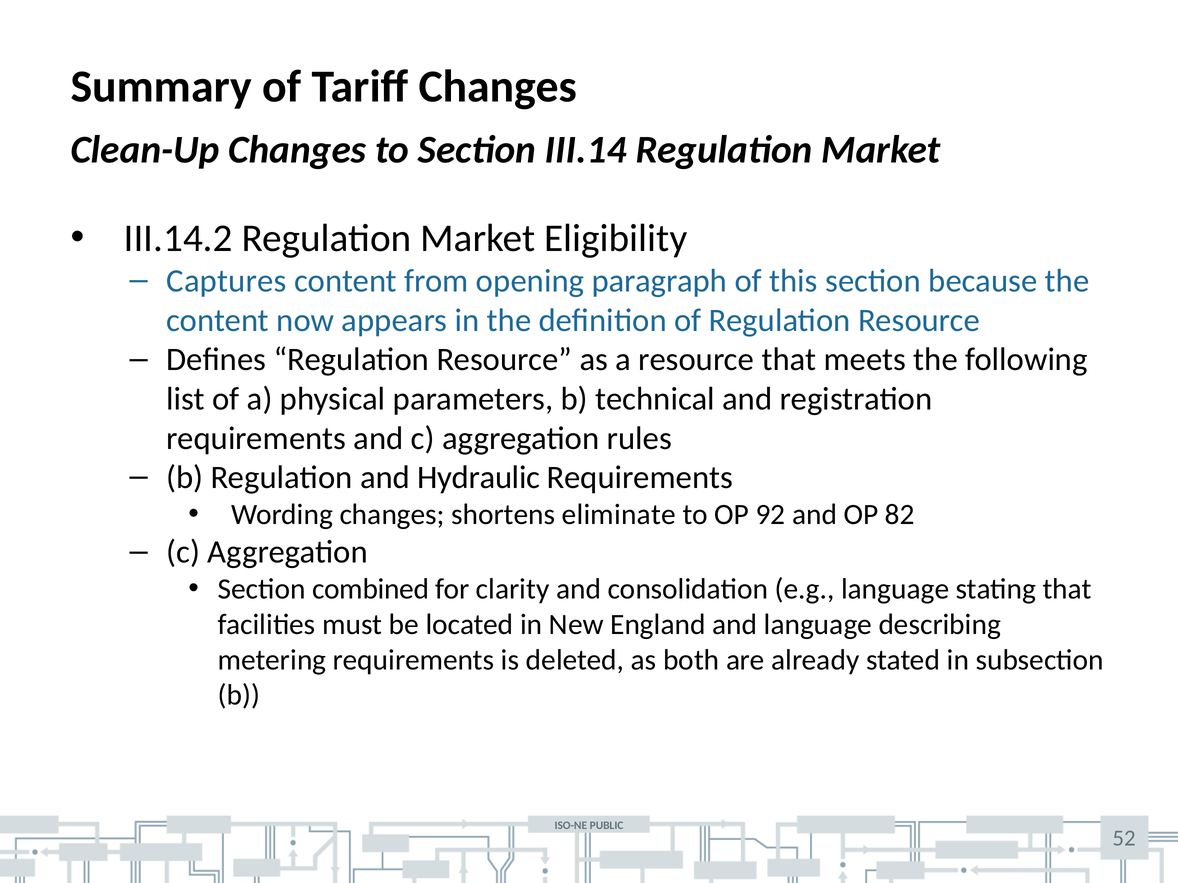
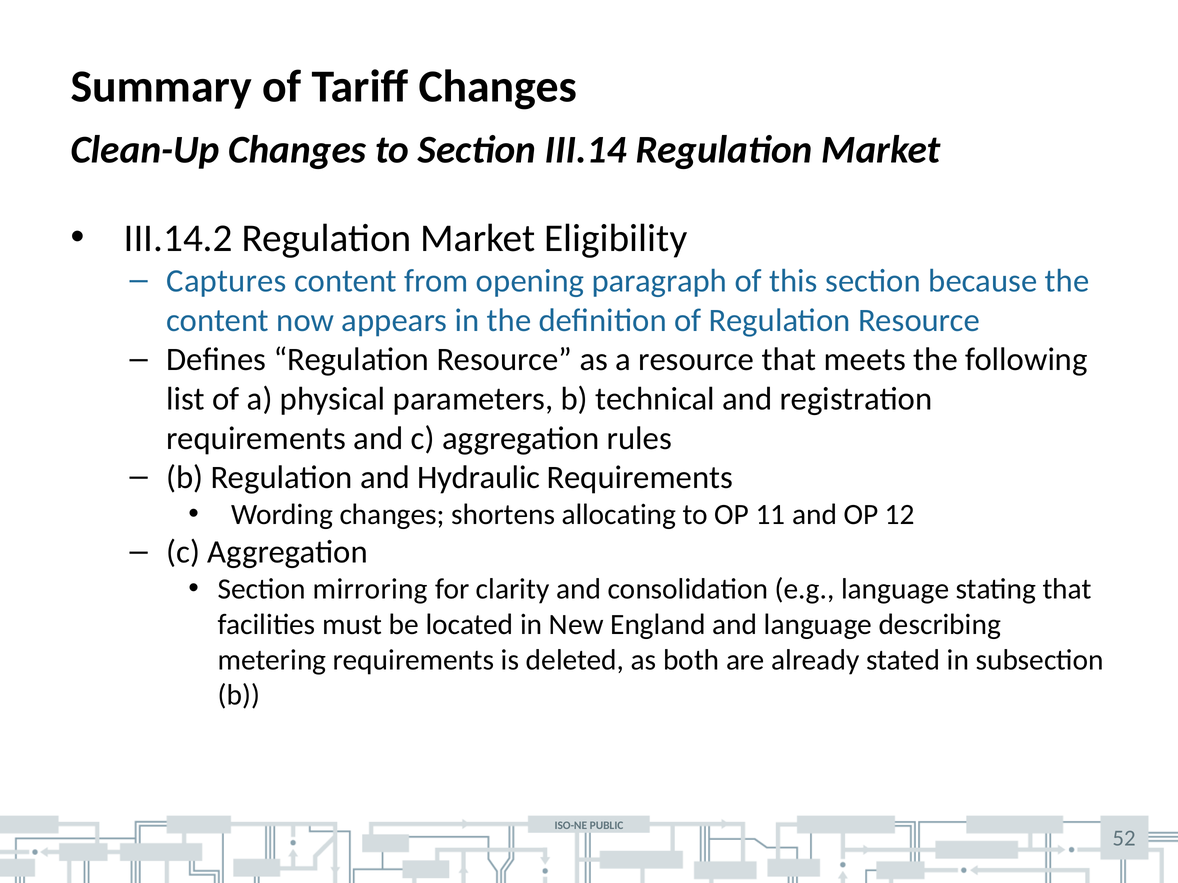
eliminate: eliminate -> allocating
92: 92 -> 11
82: 82 -> 12
combined: combined -> mirroring
